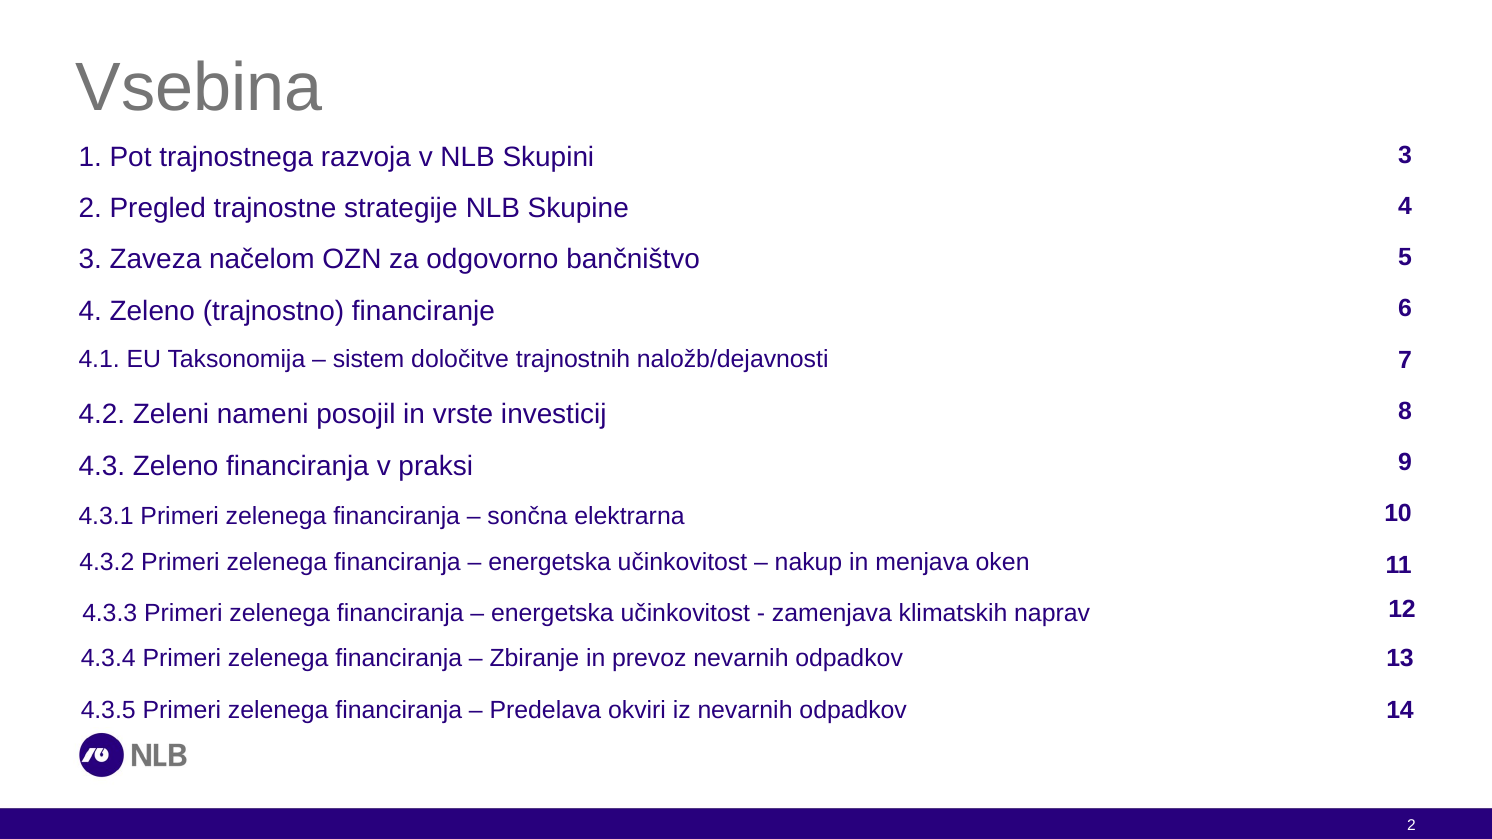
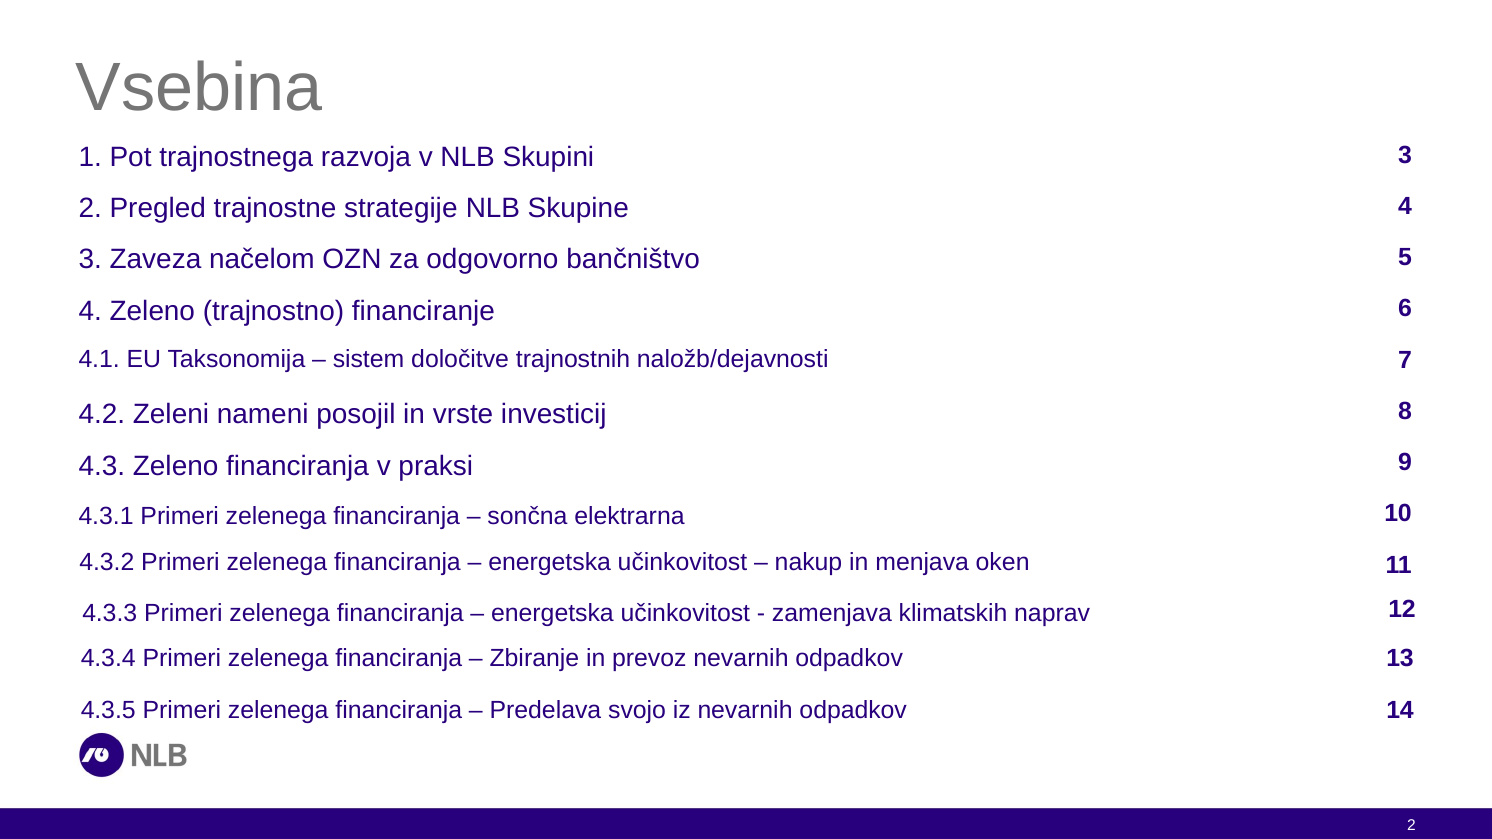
okviri: okviri -> svojo
